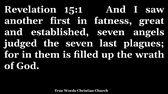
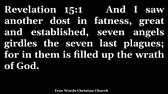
first: first -> dost
judged: judged -> girdles
